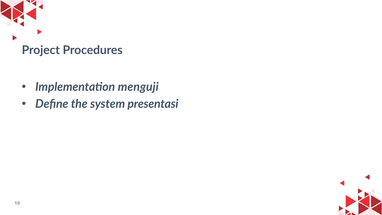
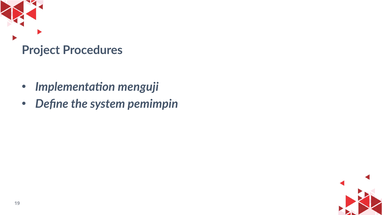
presentasi: presentasi -> pemimpin
